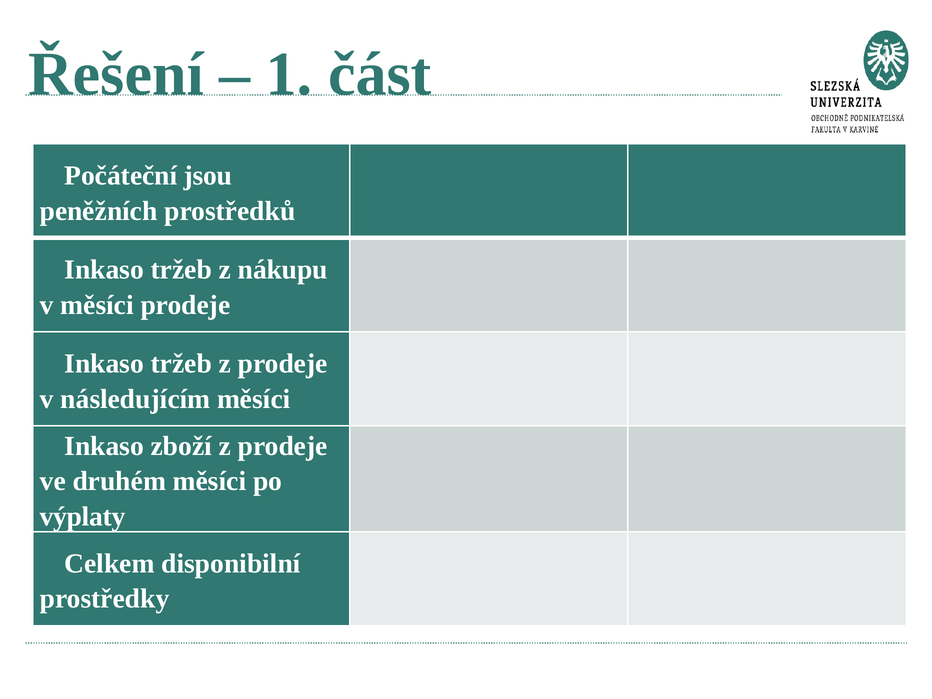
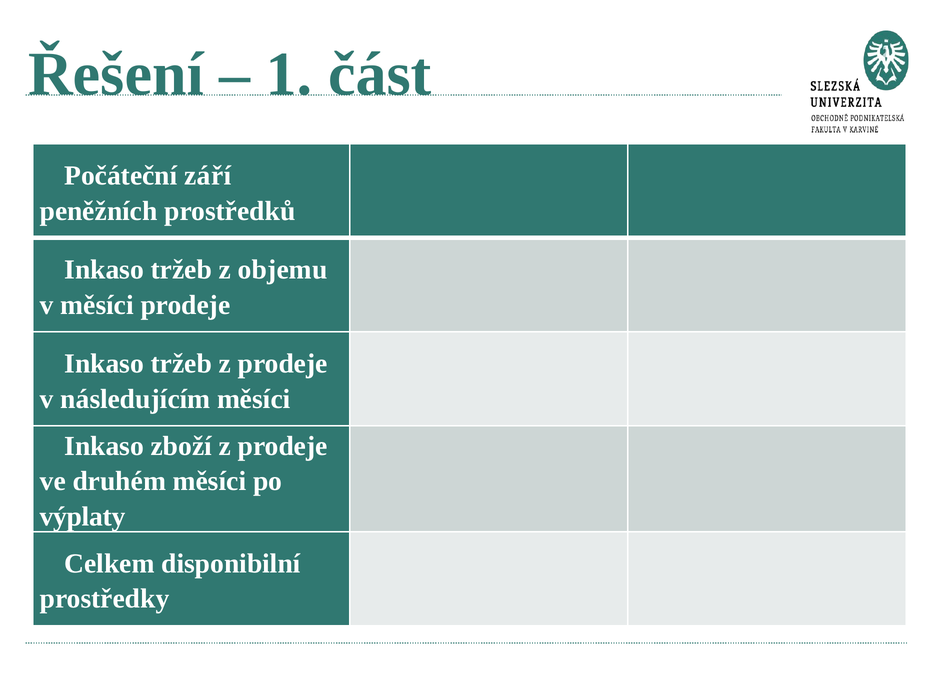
jsou: jsou -> září
nákupu: nákupu -> objemu
